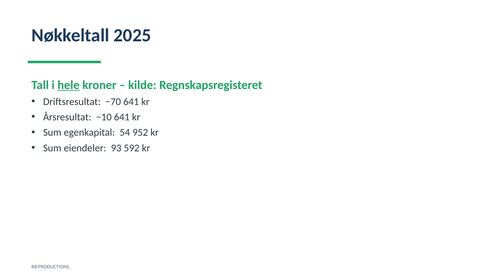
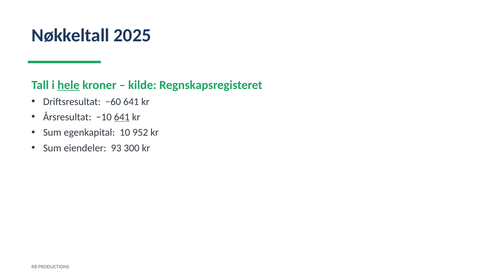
−70: −70 -> −60
641 at (122, 117) underline: none -> present
54: 54 -> 10
592: 592 -> 300
